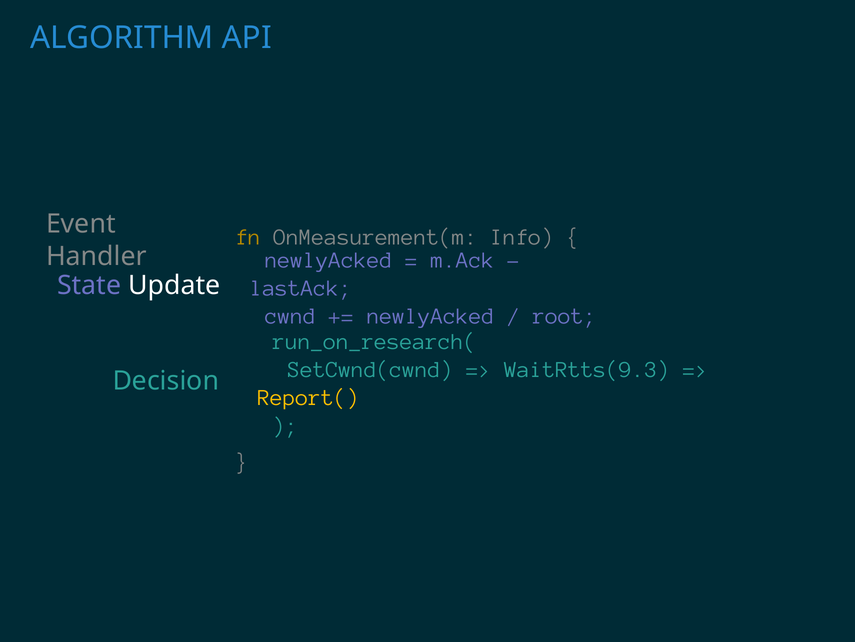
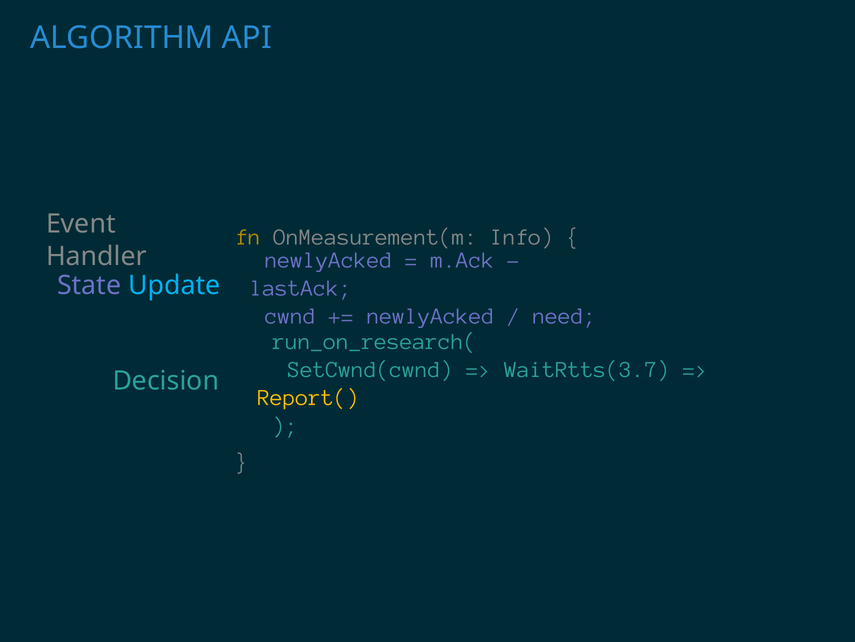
Update colour: white -> light blue
root: root -> need
WaitRtts(9.3: WaitRtts(9.3 -> WaitRtts(3.7
